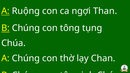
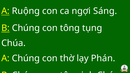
Than: Than -> Sáng
Chan: Chan -> Phán
